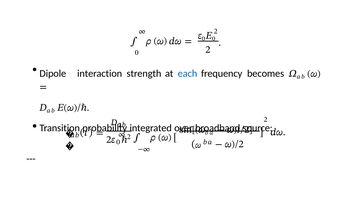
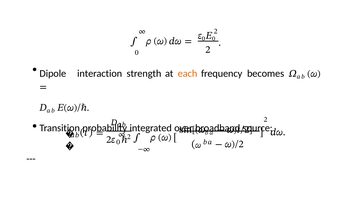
each colour: blue -> orange
